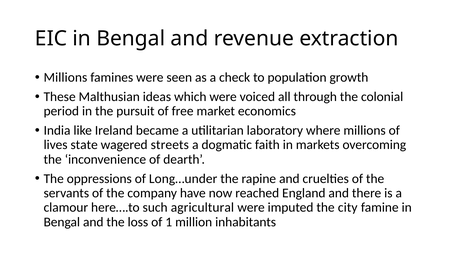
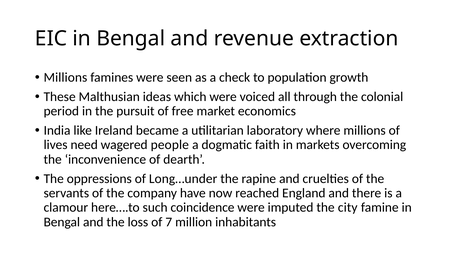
state: state -> need
streets: streets -> people
agricultural: agricultural -> coincidence
1: 1 -> 7
